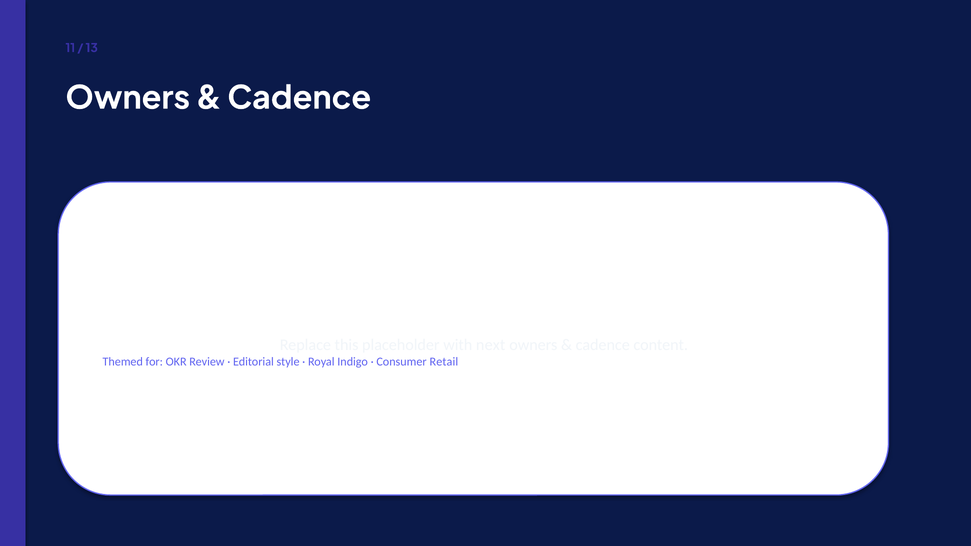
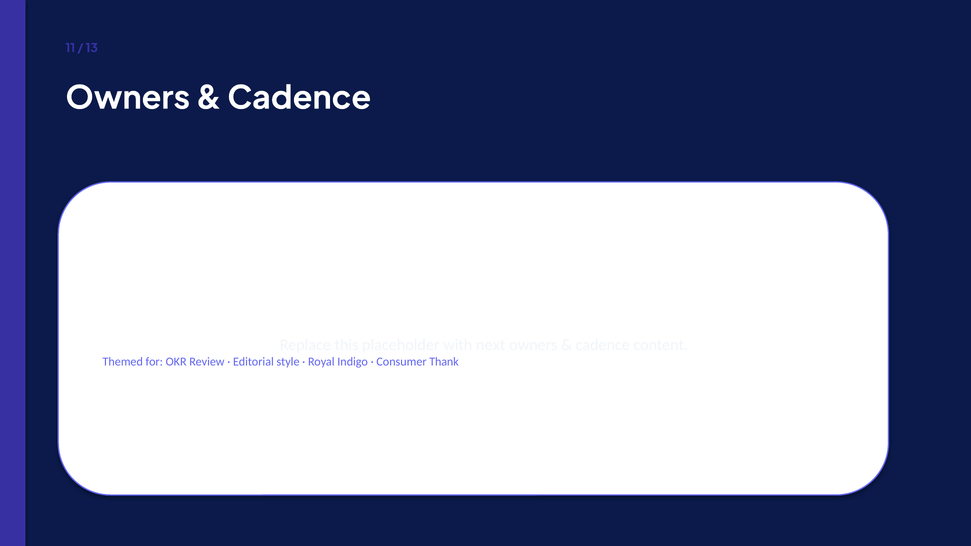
Retail: Retail -> Thank
